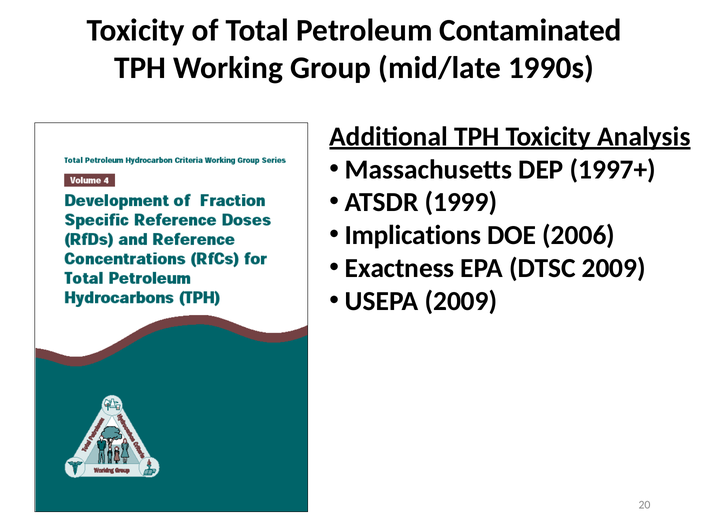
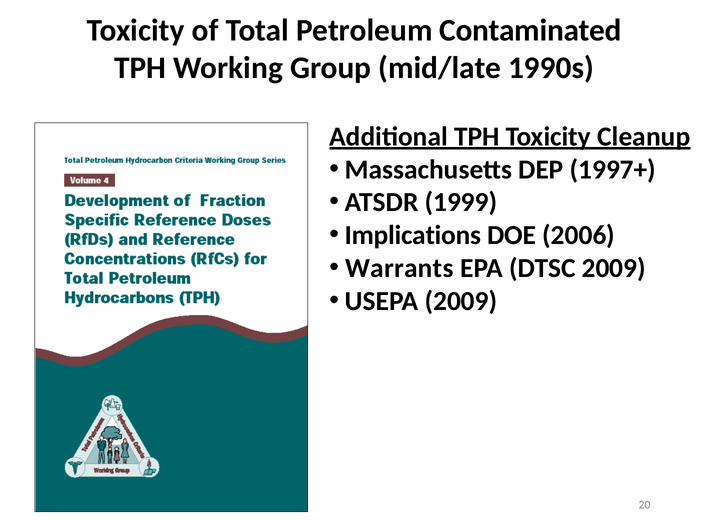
Analysis: Analysis -> Cleanup
Exactness: Exactness -> Warrants
